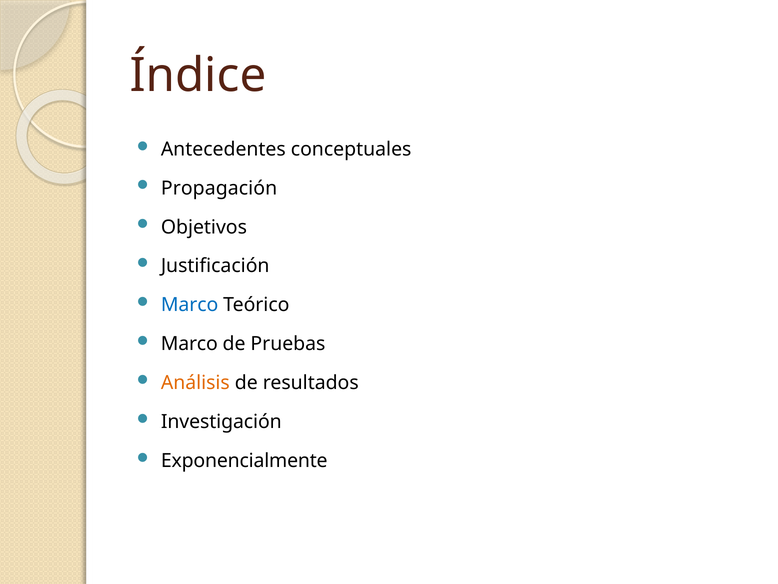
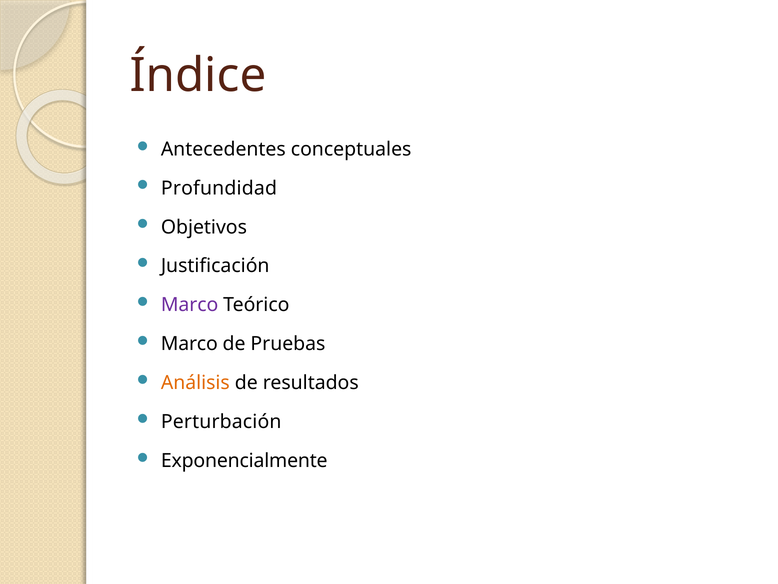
Propagación: Propagación -> Profundidad
Marco at (190, 305) colour: blue -> purple
Investigación: Investigación -> Perturbación
